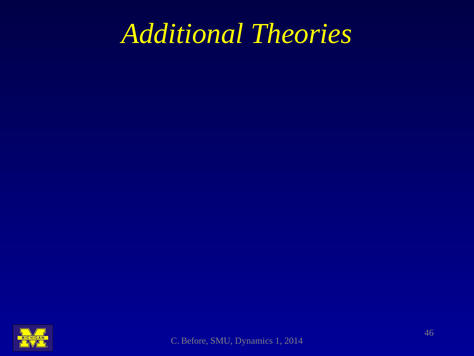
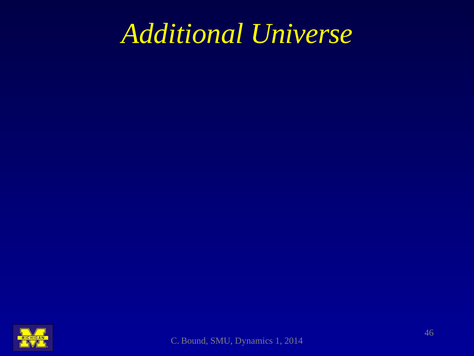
Theories: Theories -> Universe
Before: Before -> Bound
